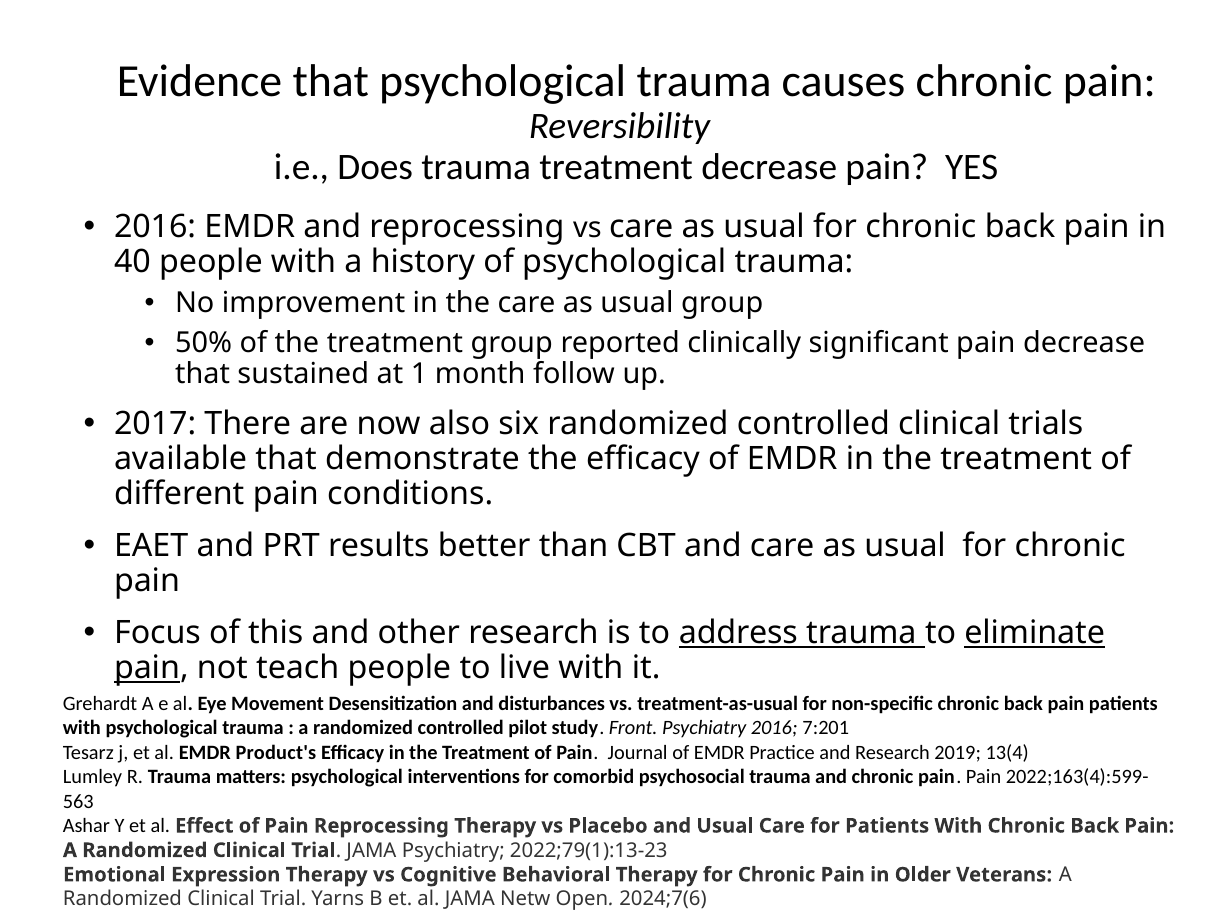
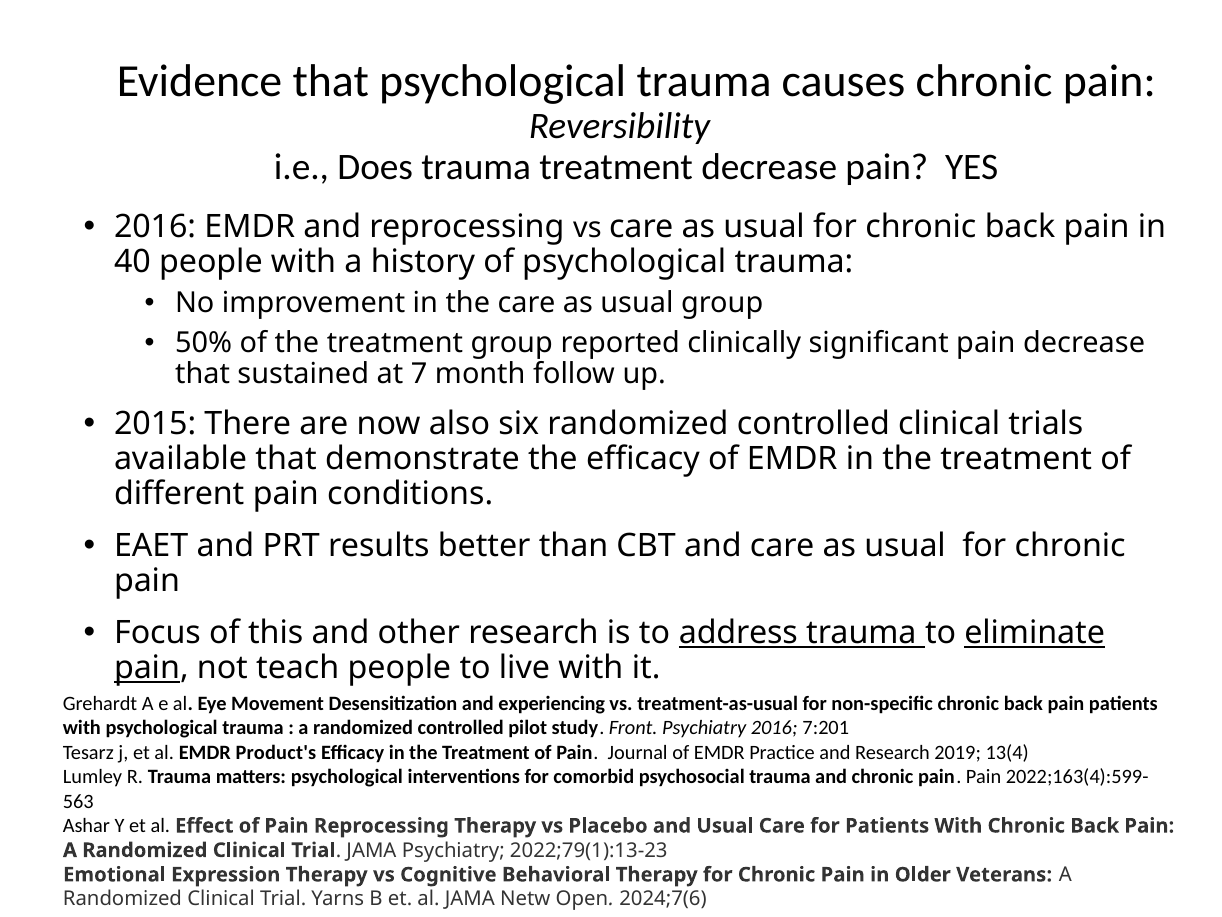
1: 1 -> 7
2017: 2017 -> 2015
disturbances: disturbances -> experiencing
